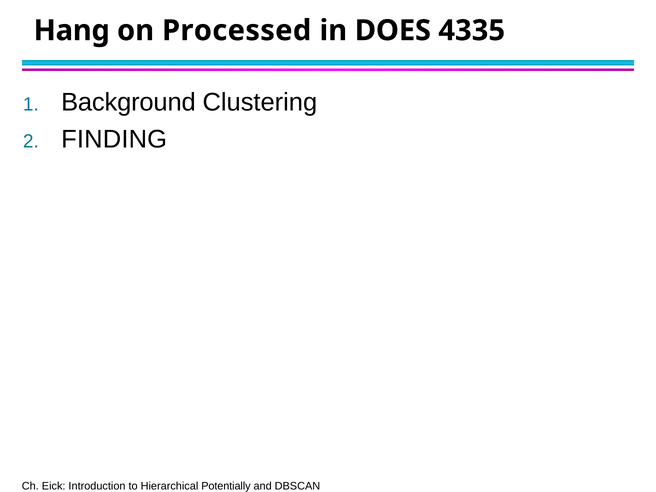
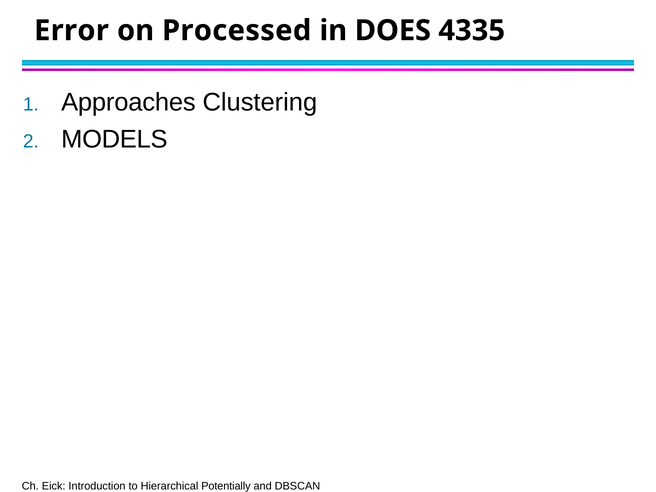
Hang: Hang -> Error
Background: Background -> Approaches
FINDING: FINDING -> MODELS
